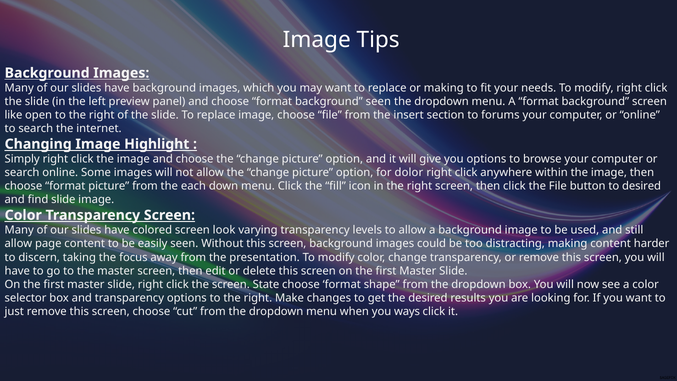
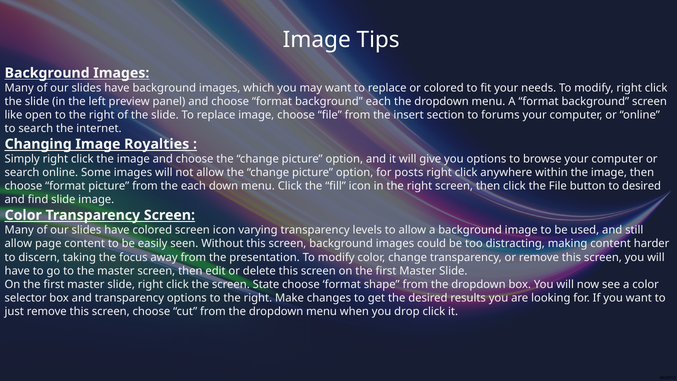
or making: making -> colored
background seen: seen -> each
Highlight: Highlight -> Royalties
dolor: dolor -> posts
screen look: look -> icon
ways: ways -> drop
